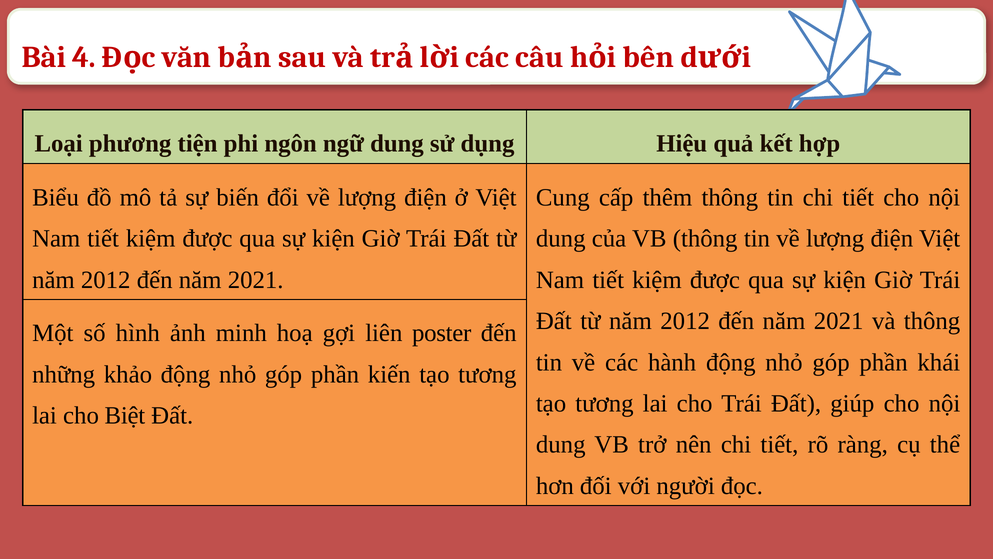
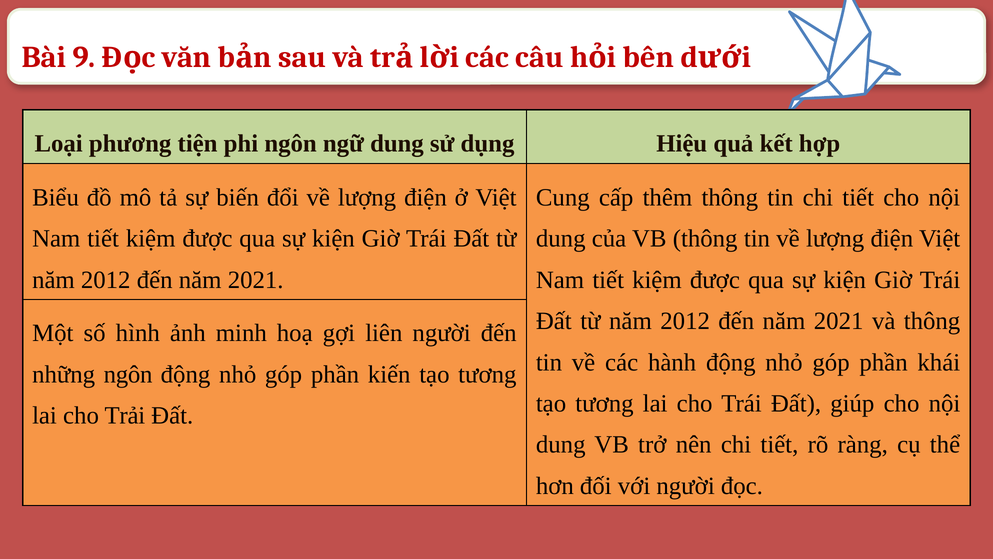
4: 4 -> 9
liên poster: poster -> người
những khảo: khảo -> ngôn
Biệt: Biệt -> Trải
